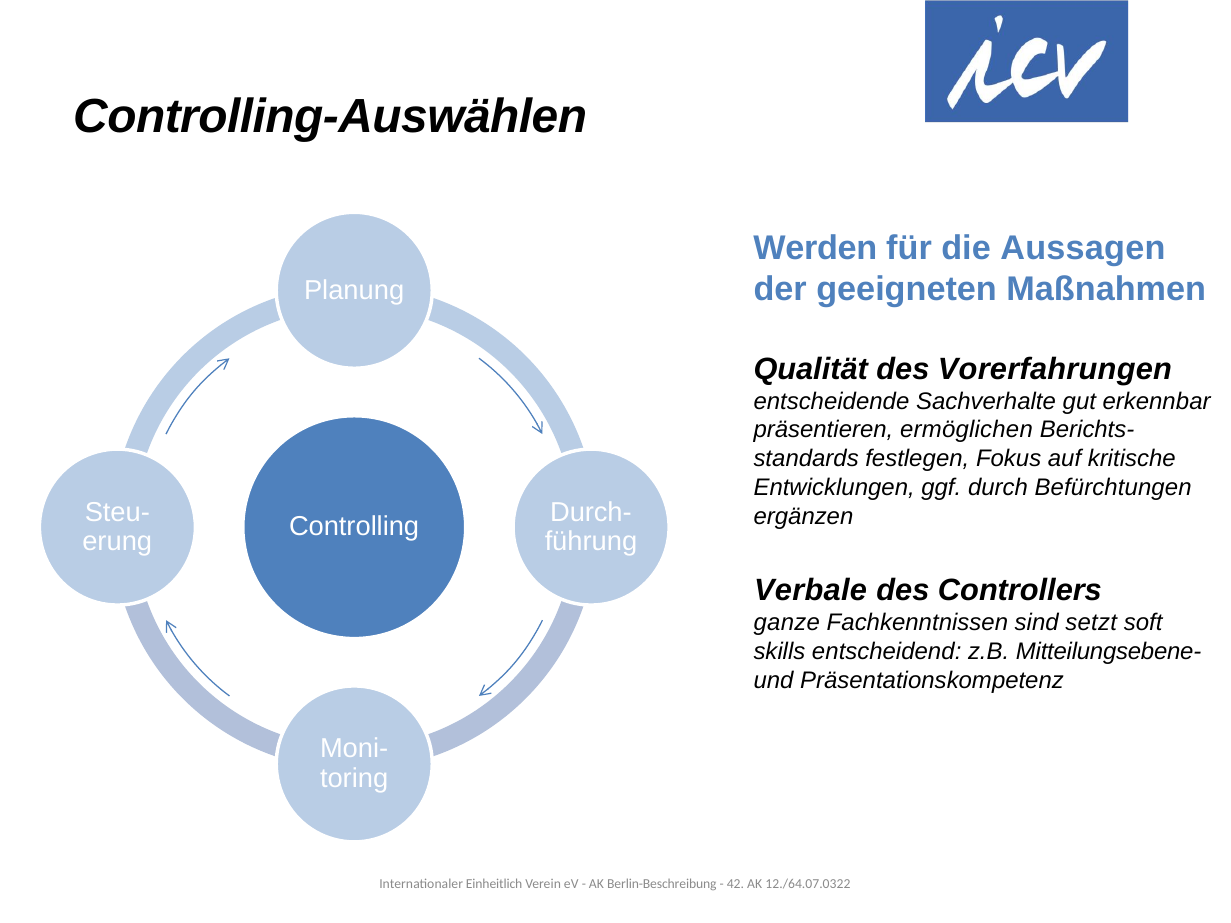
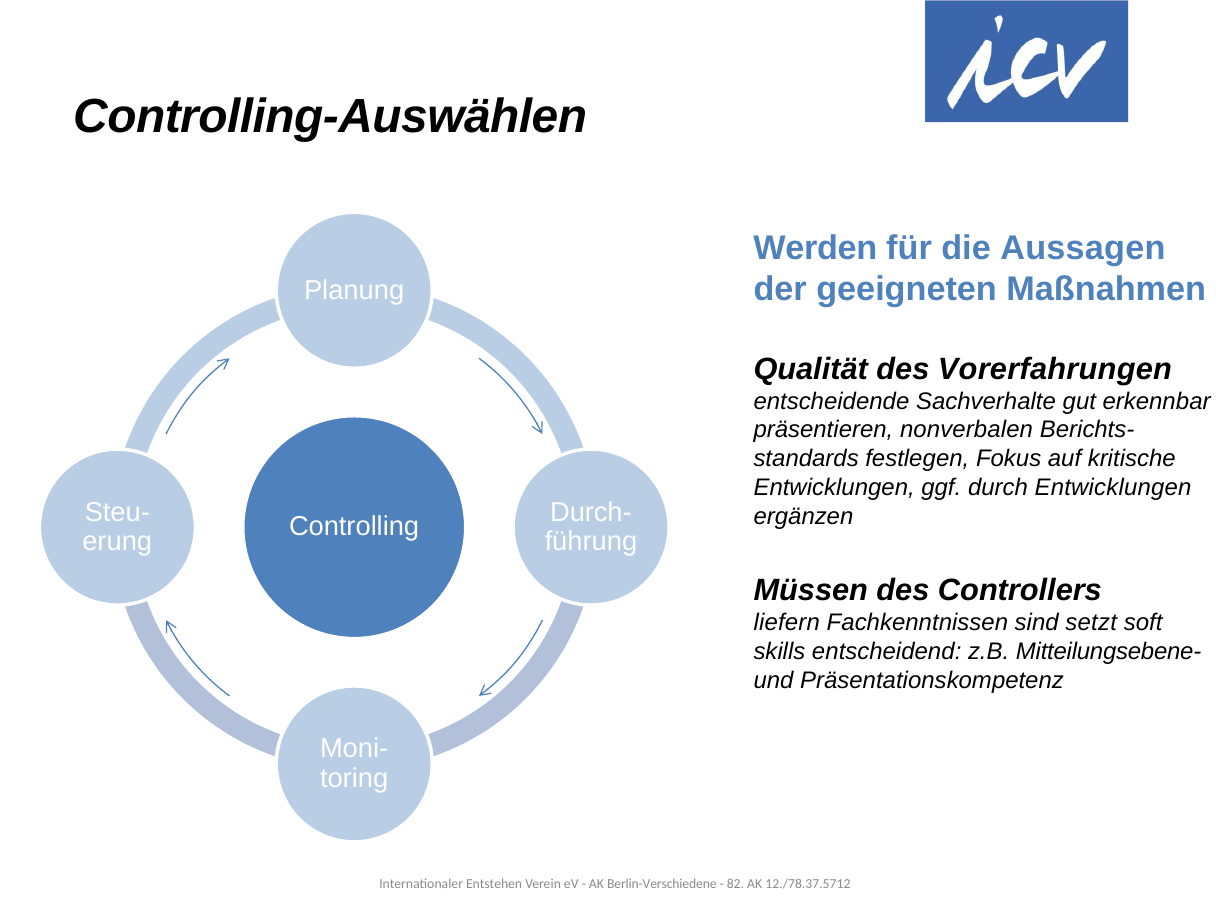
ermöglichen: ermöglichen -> nonverbalen
durch Befürchtungen: Befürchtungen -> Entwicklungen
Verbale: Verbale -> Müssen
ganze: ganze -> liefern
Einheitlich: Einheitlich -> Entstehen
Berlin-Beschreibung: Berlin-Beschreibung -> Berlin-Verschiedene
42: 42 -> 82
12./64.07.0322: 12./64.07.0322 -> 12./78.37.5712
